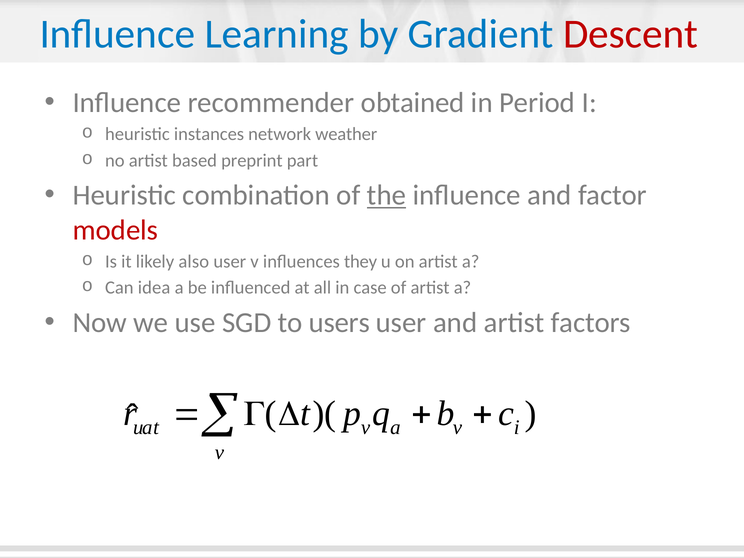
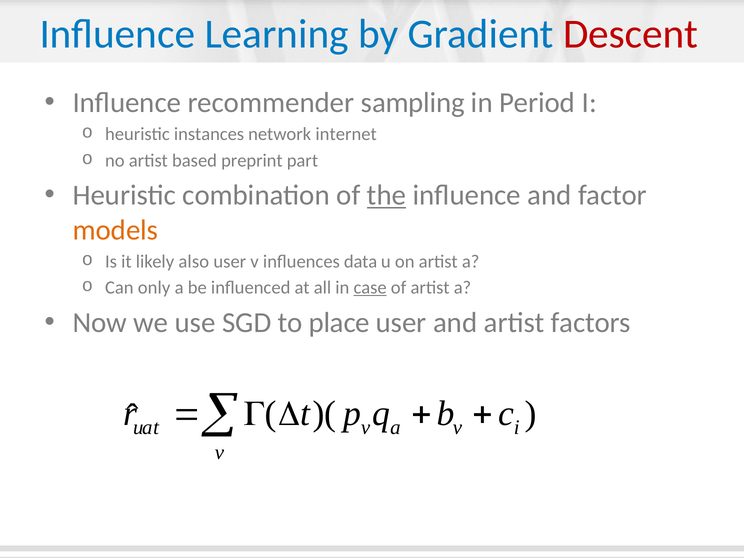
obtained: obtained -> sampling
weather: weather -> internet
models colour: red -> orange
they: they -> data
idea: idea -> only
case underline: none -> present
users: users -> place
